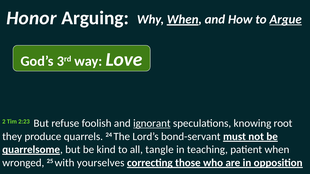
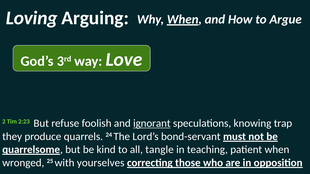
Honor: Honor -> Loving
Argue underline: present -> none
root: root -> trap
